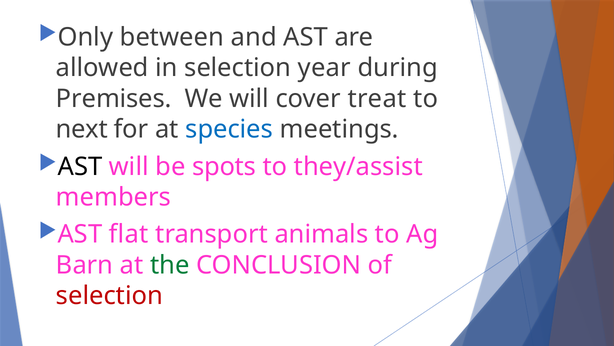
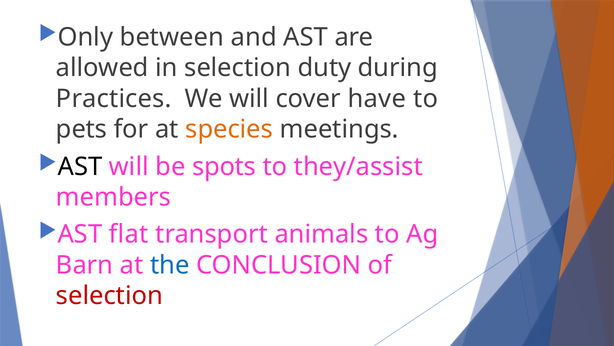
year: year -> duty
Premises: Premises -> Practices
treat: treat -> have
next: next -> pets
species colour: blue -> orange
the colour: green -> blue
